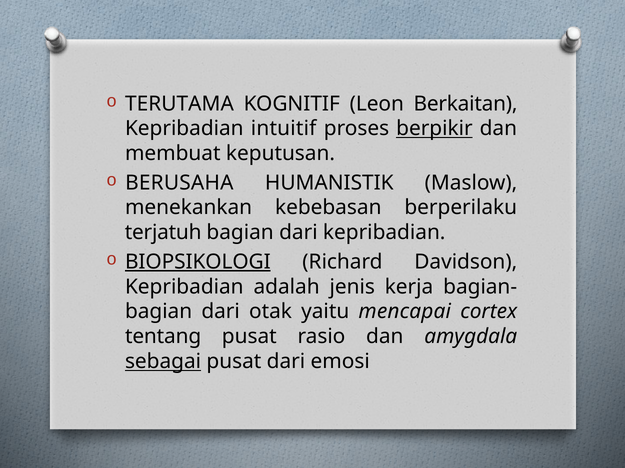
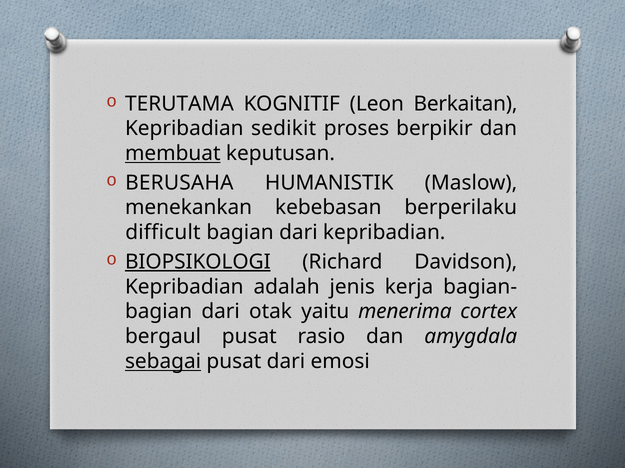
intuitif: intuitif -> sedikit
berpikir underline: present -> none
membuat underline: none -> present
terjatuh: terjatuh -> difficult
mencapai: mencapai -> menerima
tentang: tentang -> bergaul
